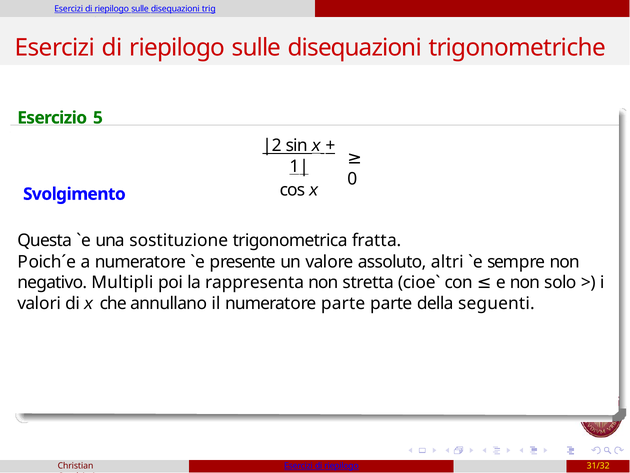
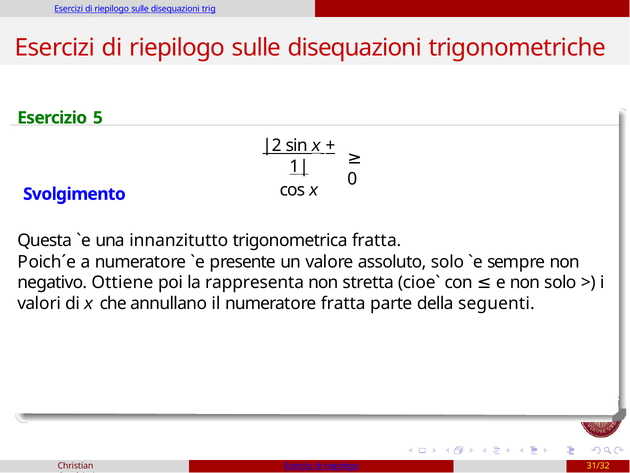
sostituzione: sostituzione -> innanzitutto
assoluto altri: altri -> solo
Multipli: Multipli -> Ottiene
numeratore parte: parte -> fratta
